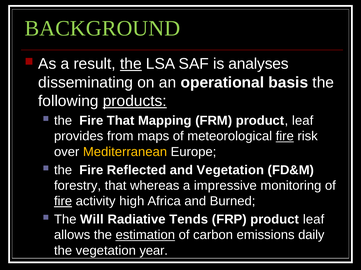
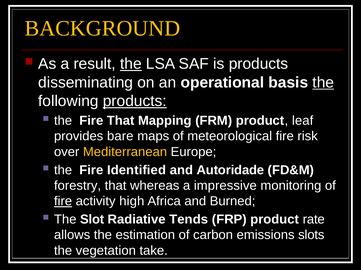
BACKGROUND colour: light green -> yellow
is analyses: analyses -> products
the at (323, 83) underline: none -> present
from: from -> bare
fire at (285, 137) underline: present -> none
Reflected: Reflected -> Identified
and Vegetation: Vegetation -> Autoridade
Will: Will -> Slot
FRP product leaf: leaf -> rate
estimation underline: present -> none
daily: daily -> slots
year: year -> take
